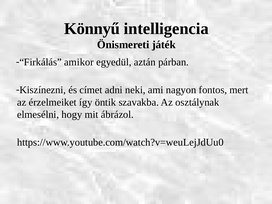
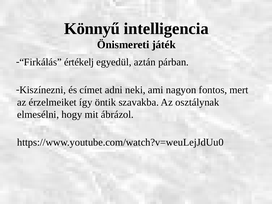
amikor: amikor -> értékelj
